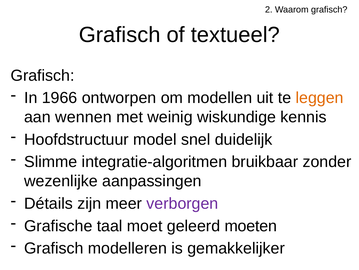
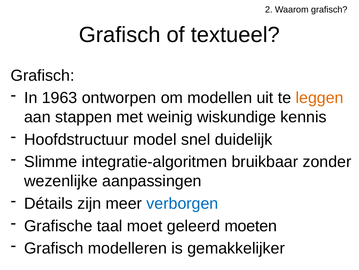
1966: 1966 -> 1963
wennen: wennen -> stappen
verborgen colour: purple -> blue
